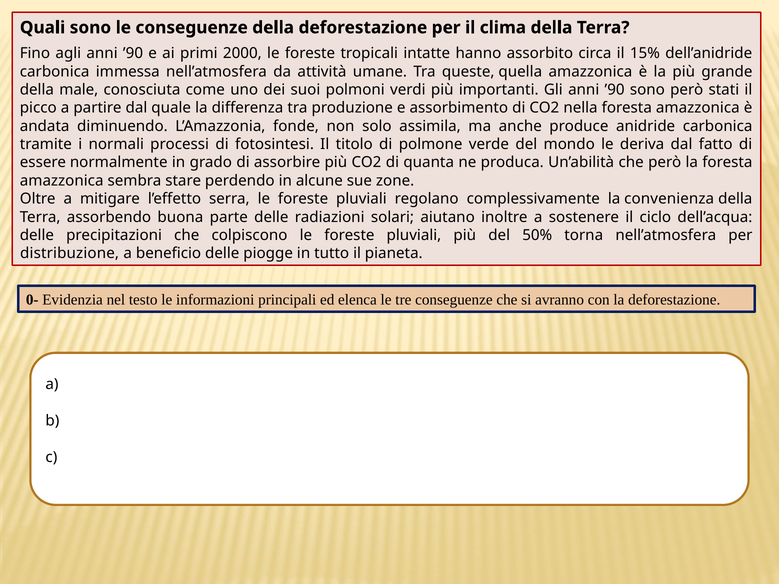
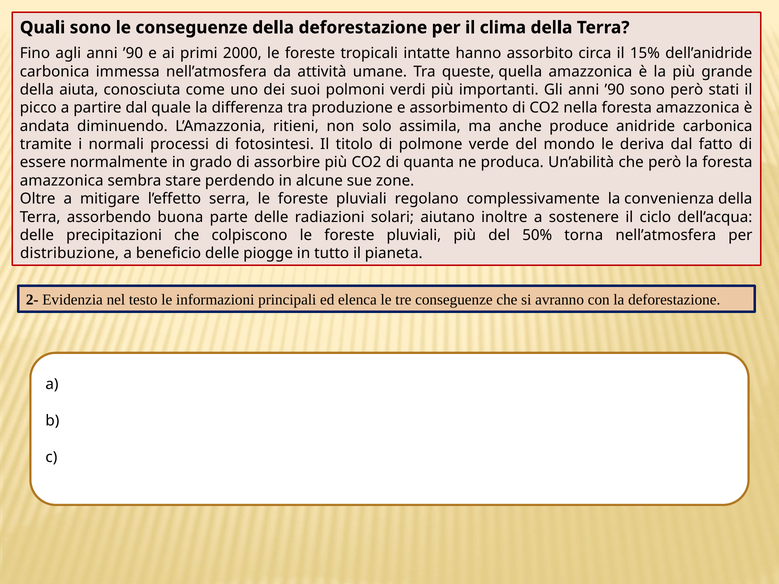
male: male -> aiuta
fonde: fonde -> ritieni
0-: 0- -> 2-
